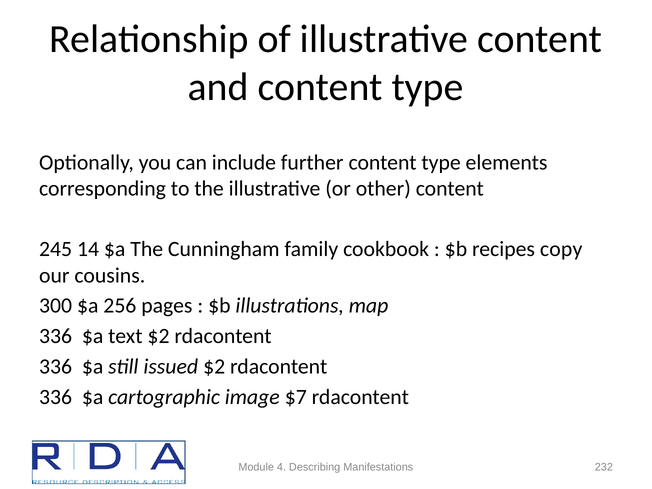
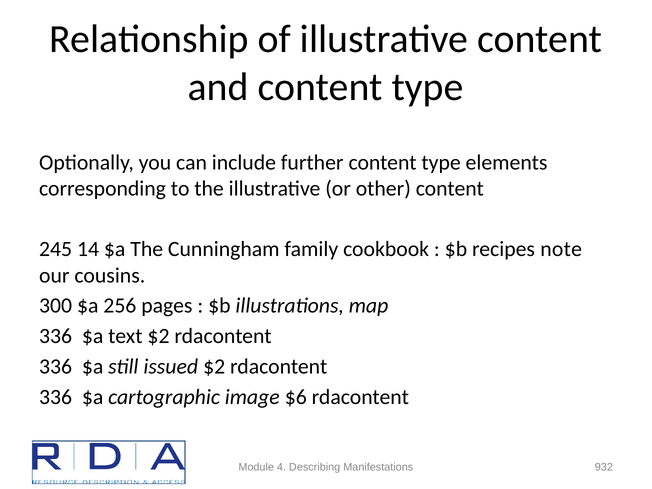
copy: copy -> note
$7: $7 -> $6
232: 232 -> 932
